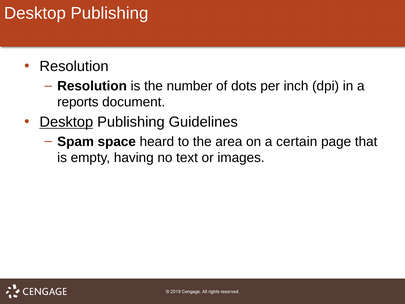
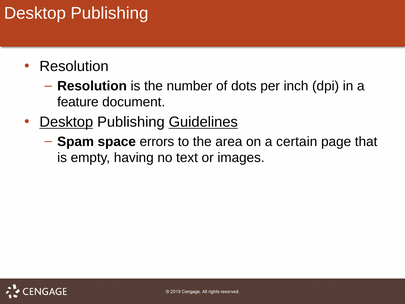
reports: reports -> feature
Guidelines underline: none -> present
heard: heard -> errors
